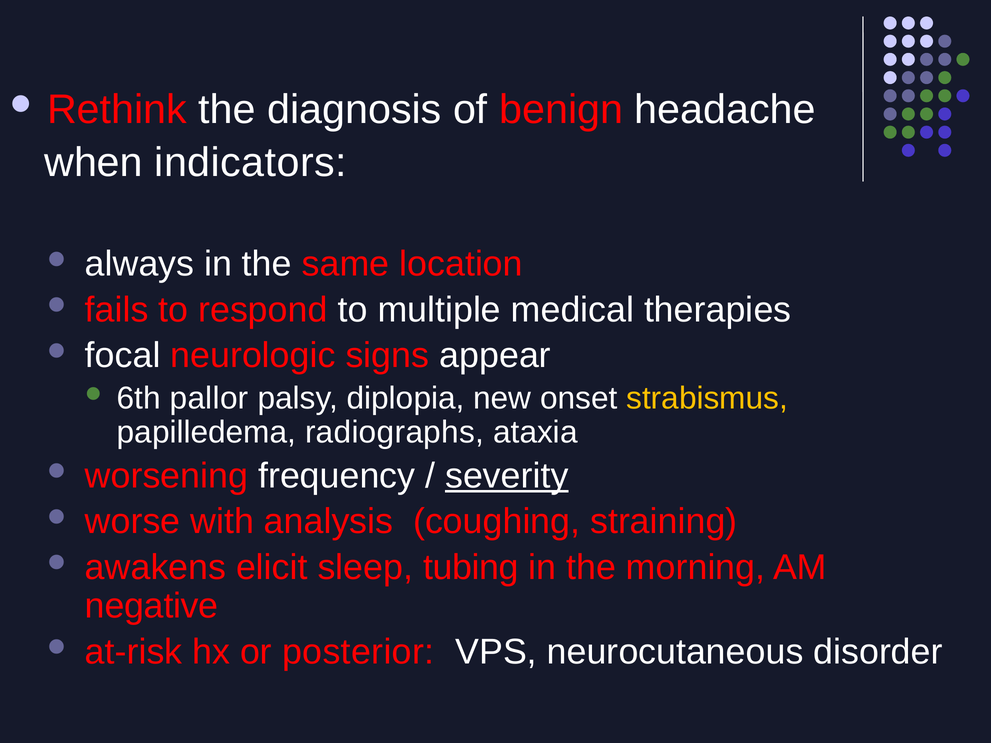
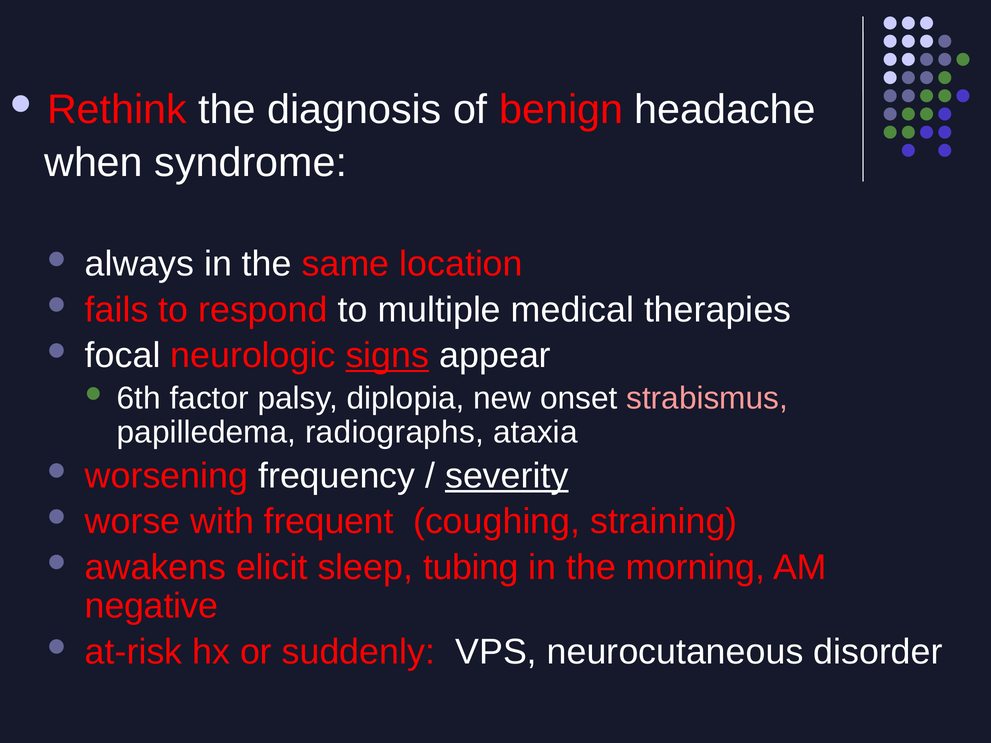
indicators: indicators -> syndrome
signs underline: none -> present
pallor: pallor -> factor
strabismus colour: yellow -> pink
analysis: analysis -> frequent
posterior: posterior -> suddenly
